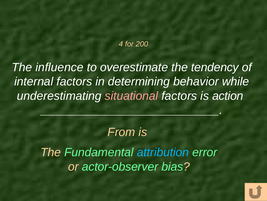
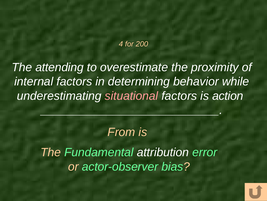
influence: influence -> attending
tendency: tendency -> proximity
attribution colour: light blue -> white
